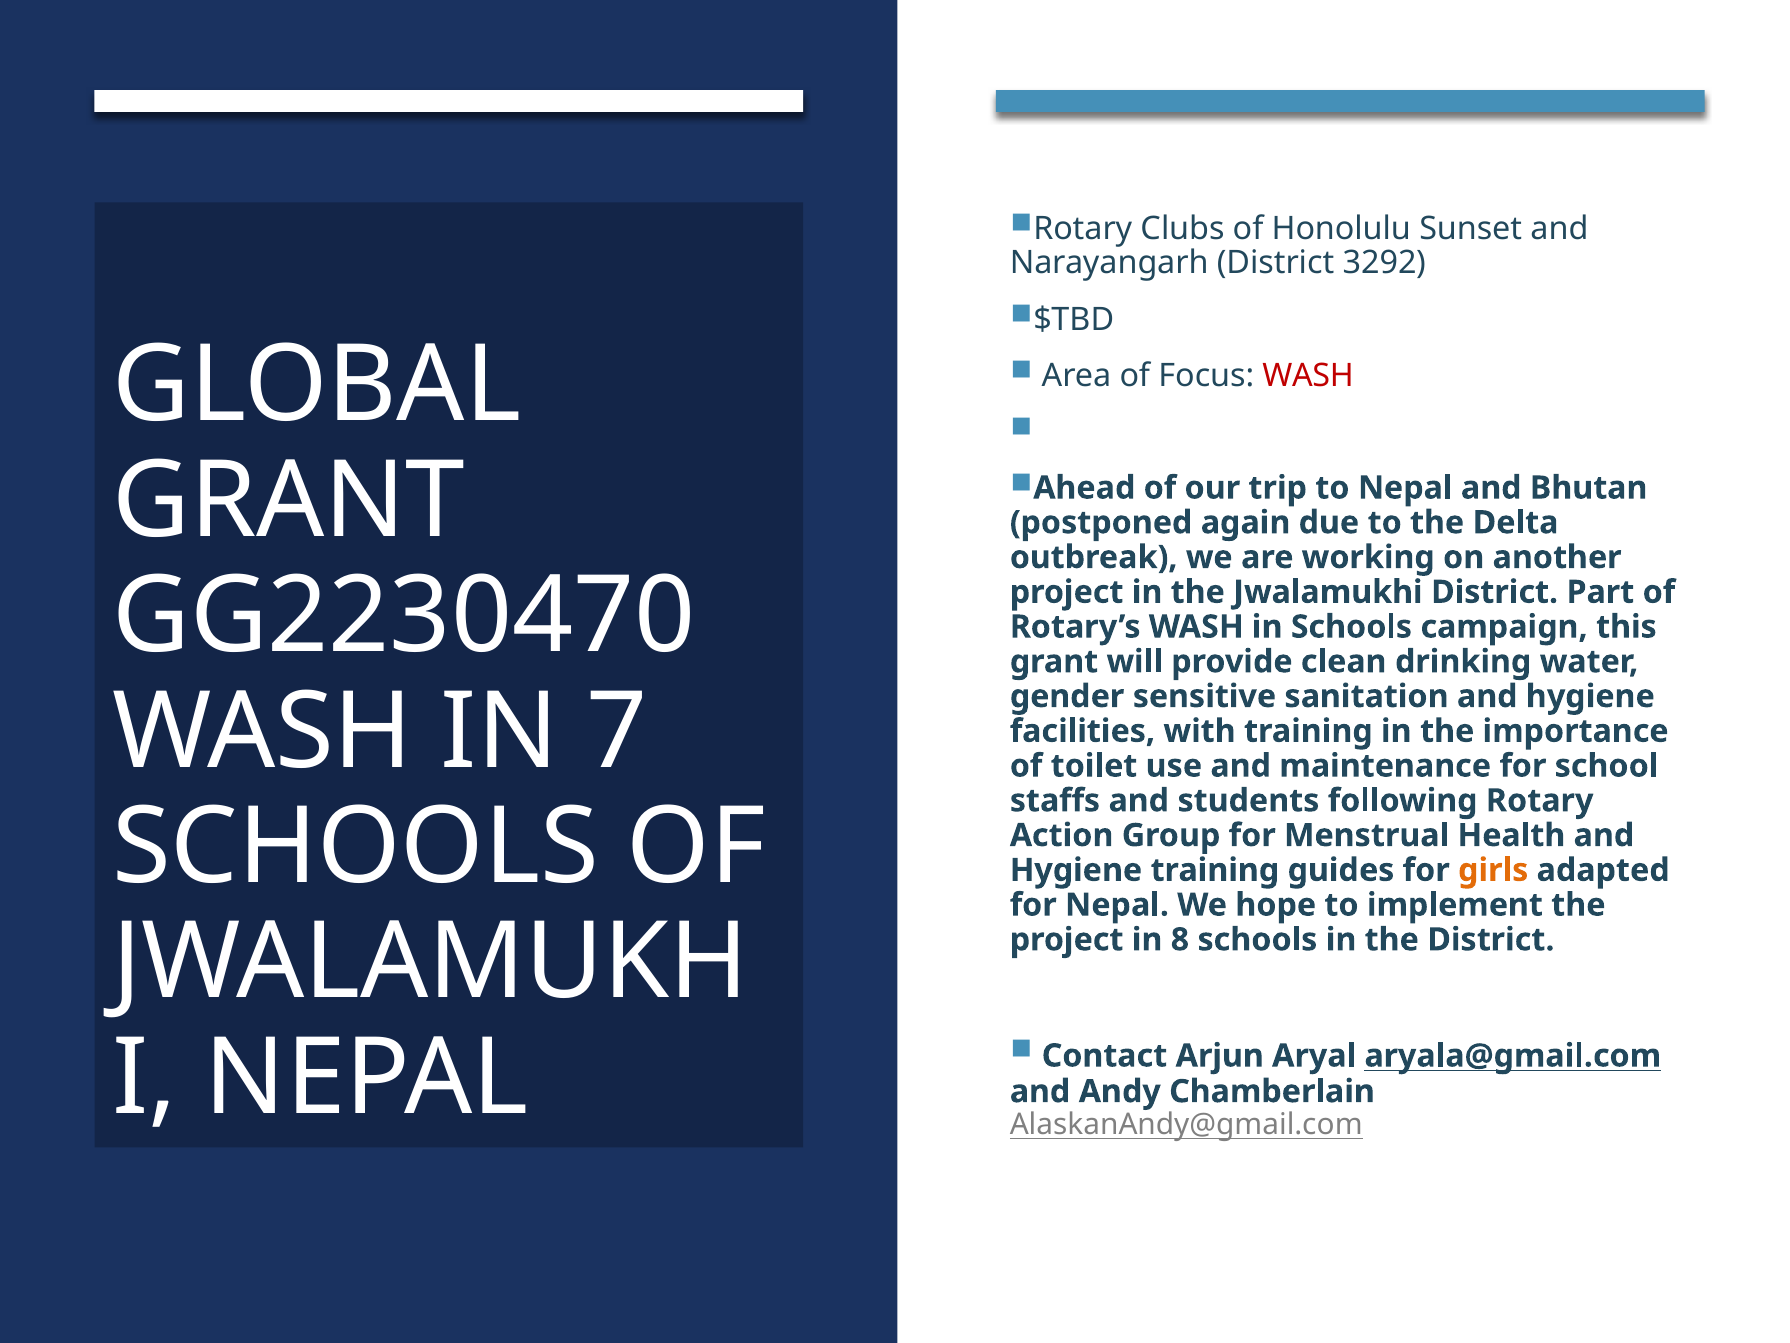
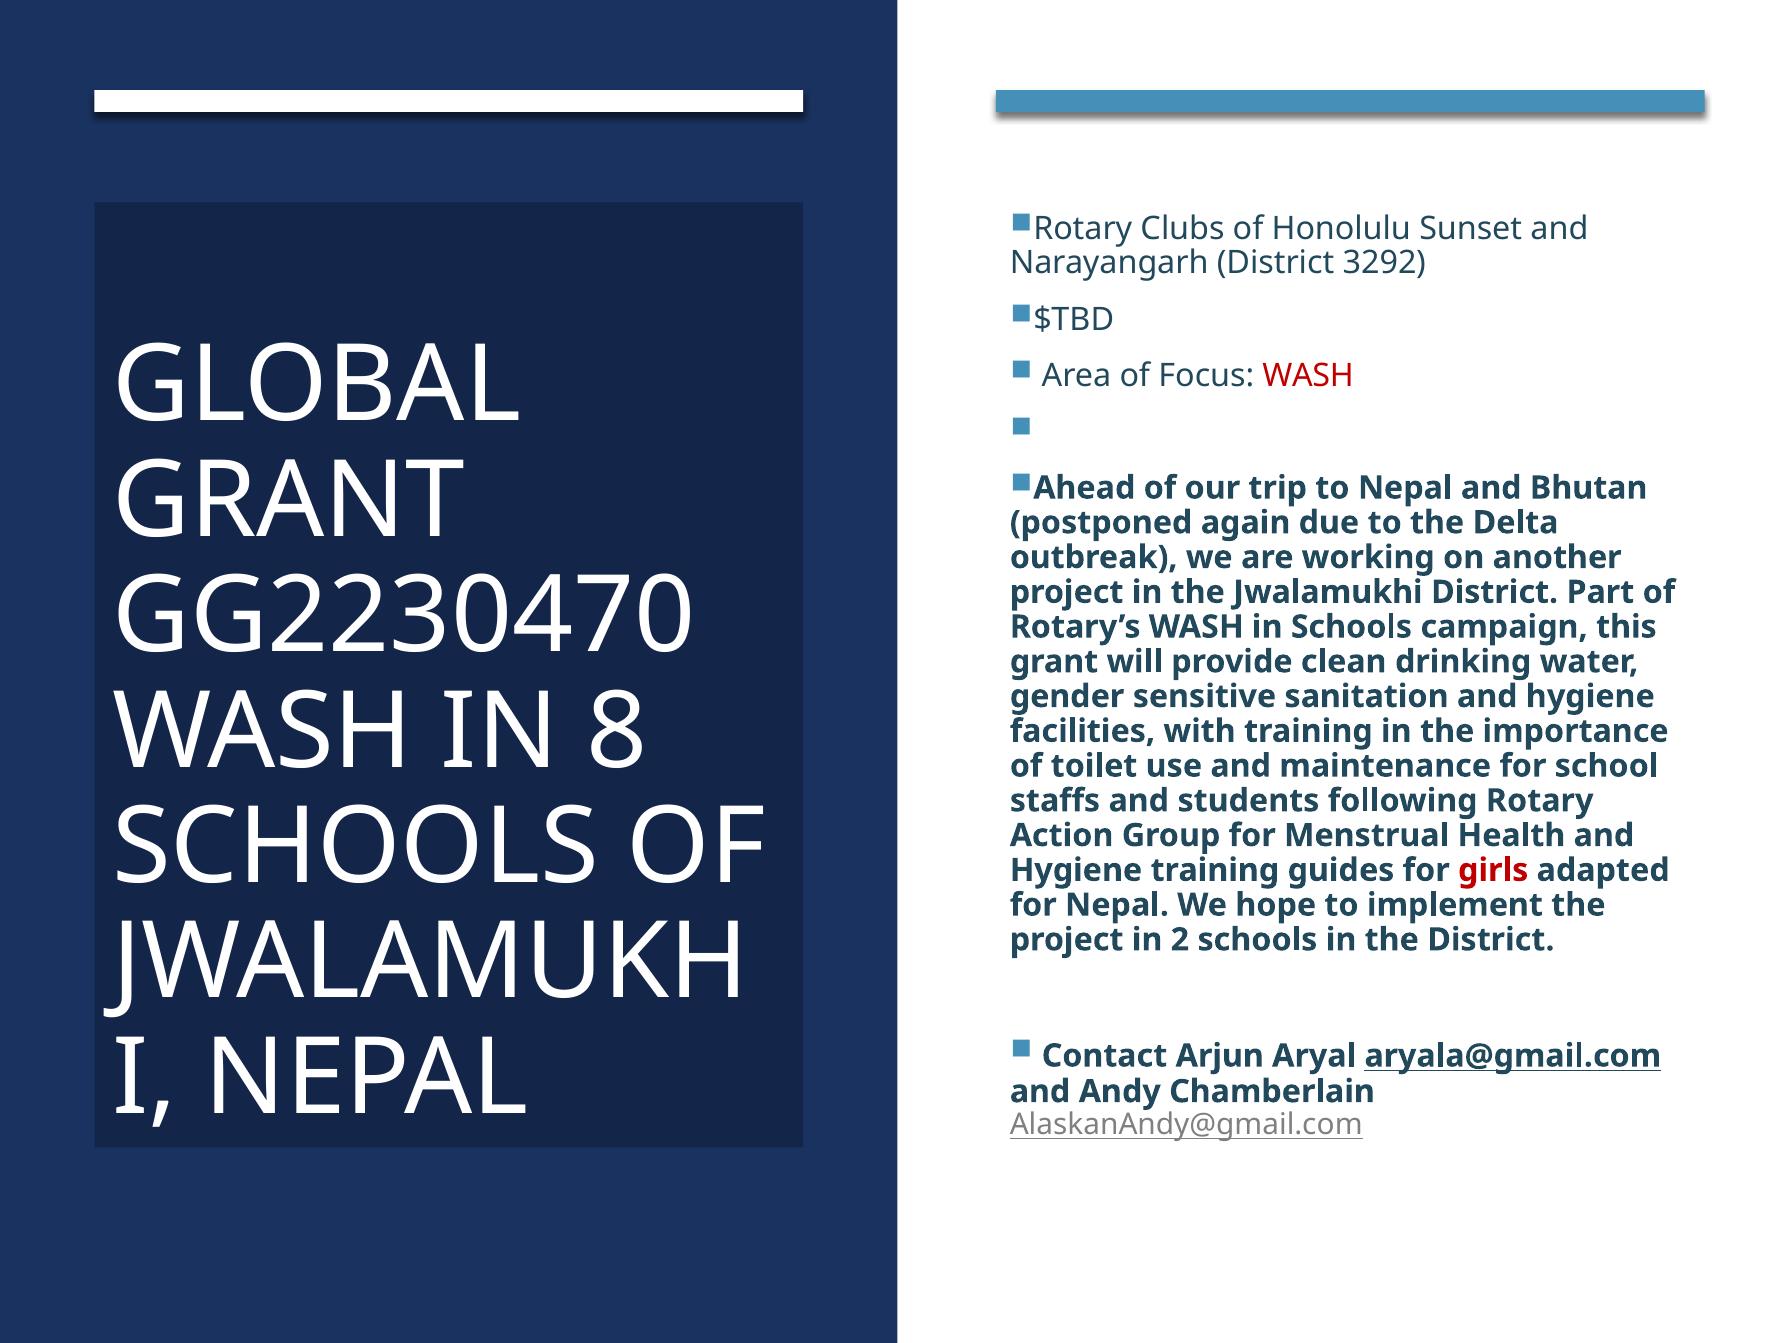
7: 7 -> 8
girls colour: orange -> red
8: 8 -> 2
